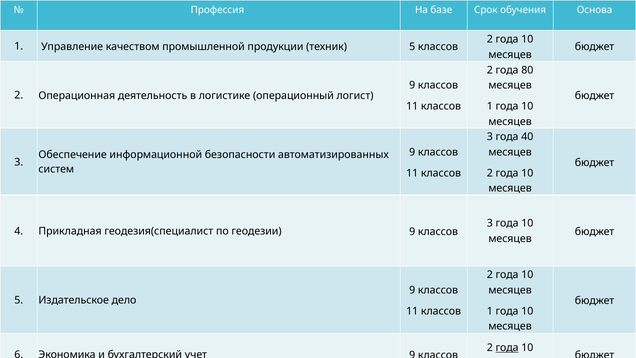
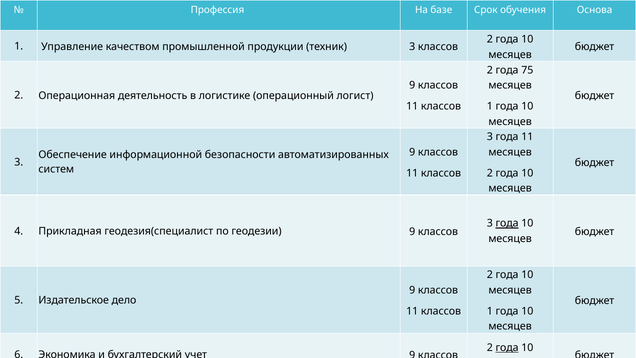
техник 5: 5 -> 3
80: 80 -> 75
года 40: 40 -> 11
года at (507, 223) underline: none -> present
